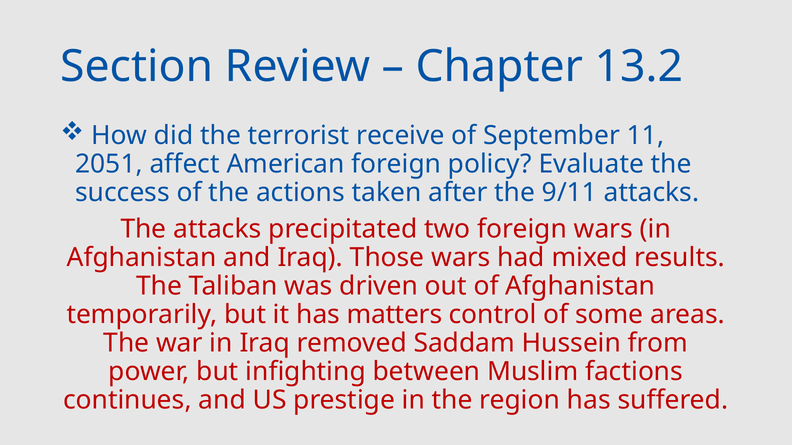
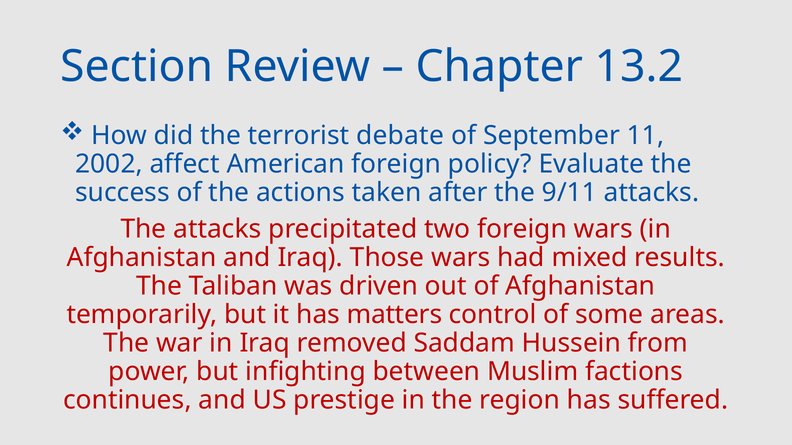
receive: receive -> debate
2051: 2051 -> 2002
